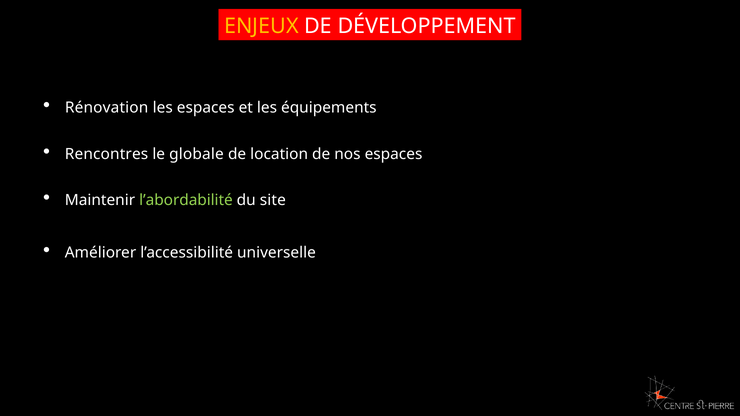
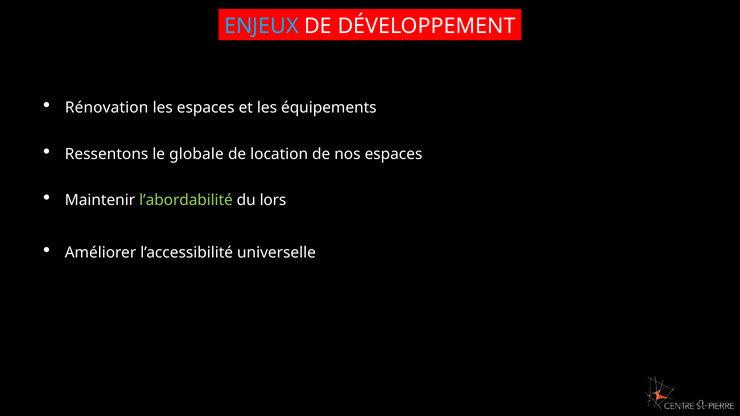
ENJEUX colour: yellow -> light blue
Rencontres: Rencontres -> Ressentons
site: site -> lors
